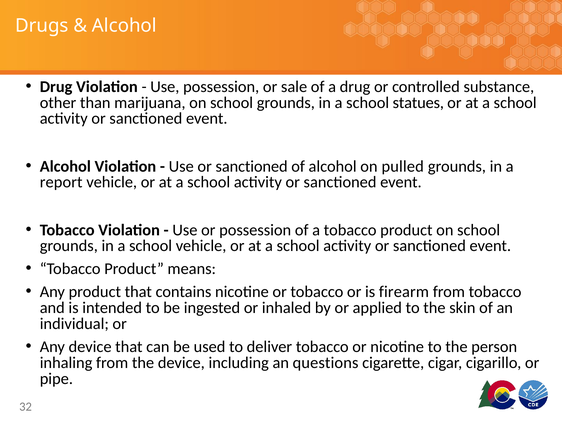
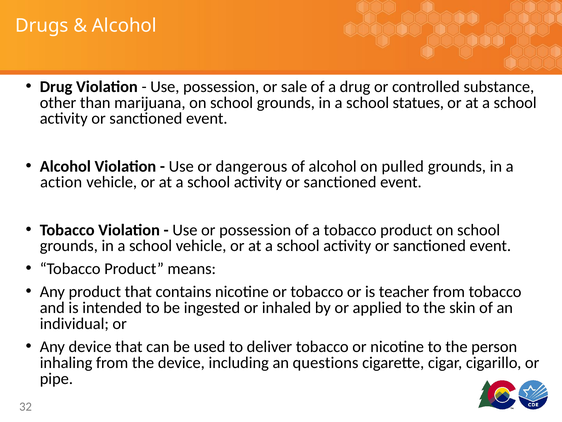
Use or sanctioned: sanctioned -> dangerous
report: report -> action
firearm: firearm -> teacher
